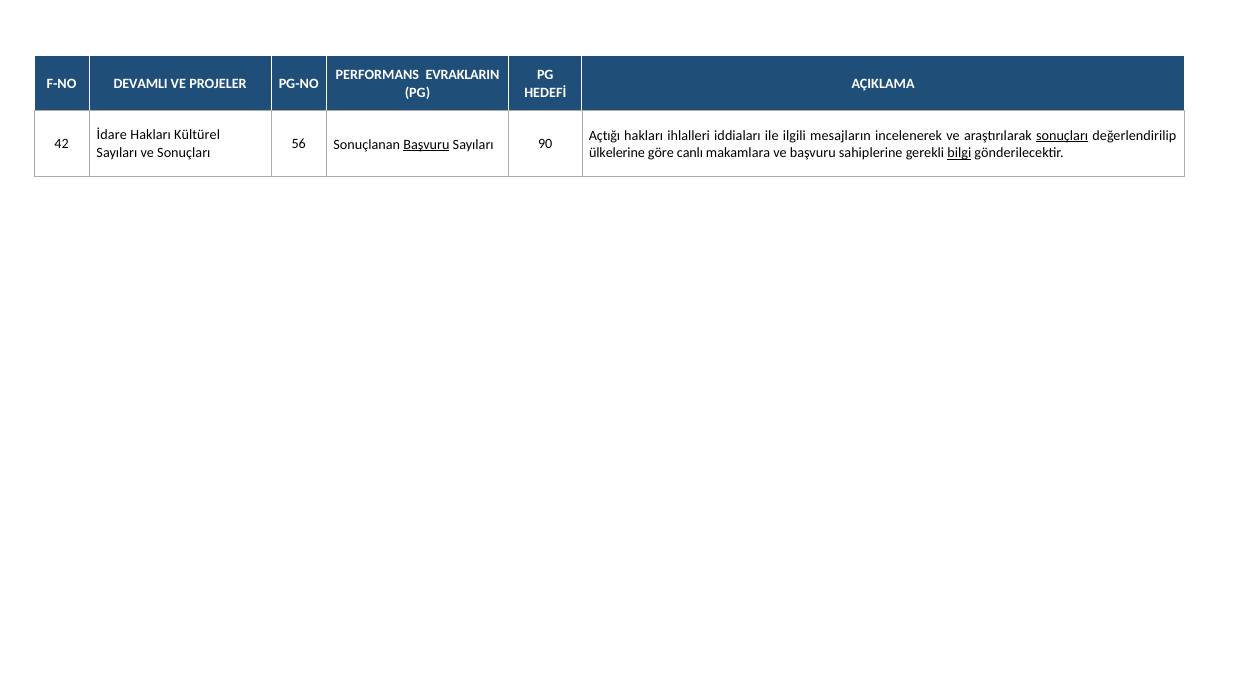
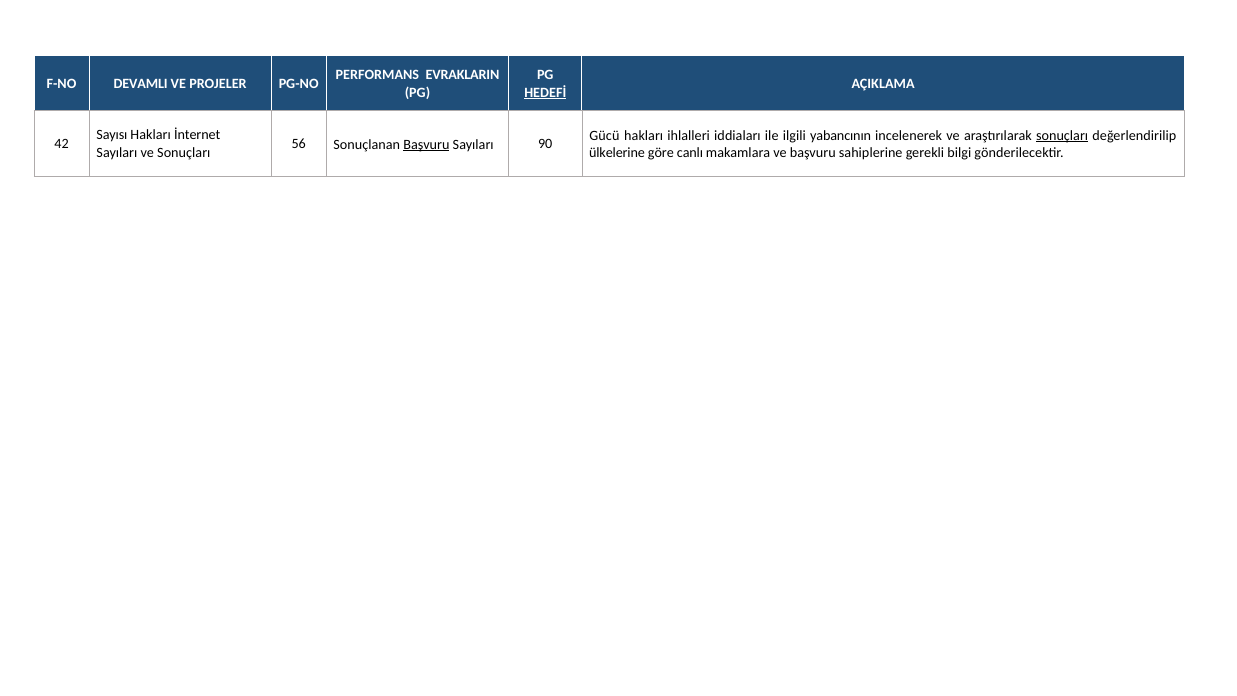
HEDEFİ underline: none -> present
İdare: İdare -> Sayısı
Kültürel: Kültürel -> İnternet
Açtığı: Açtığı -> Gücü
mesajların: mesajların -> yabancının
bilgi underline: present -> none
